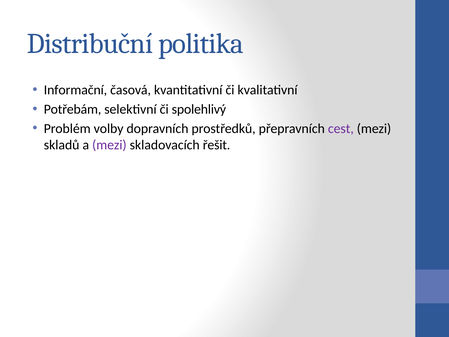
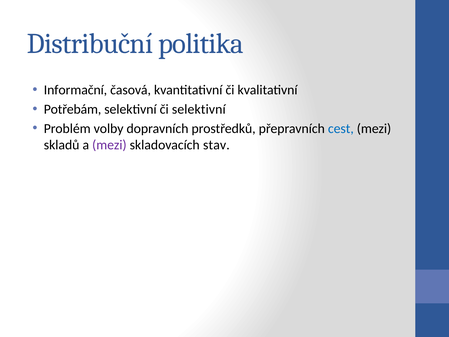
či spolehlivý: spolehlivý -> selektivní
cest colour: purple -> blue
řešit: řešit -> stav
